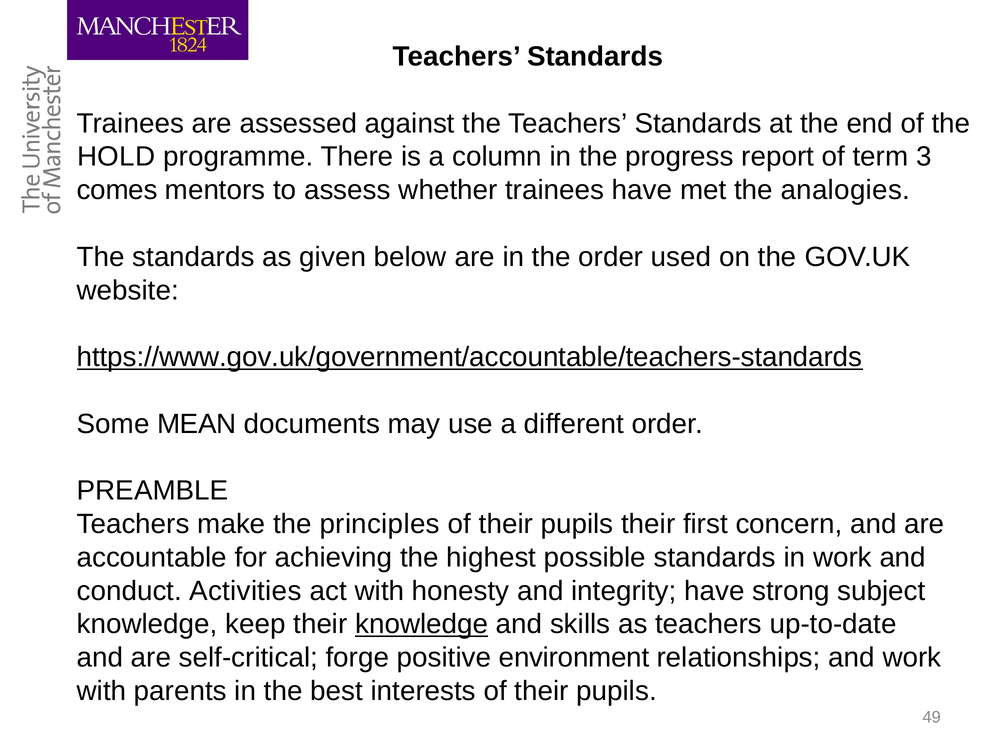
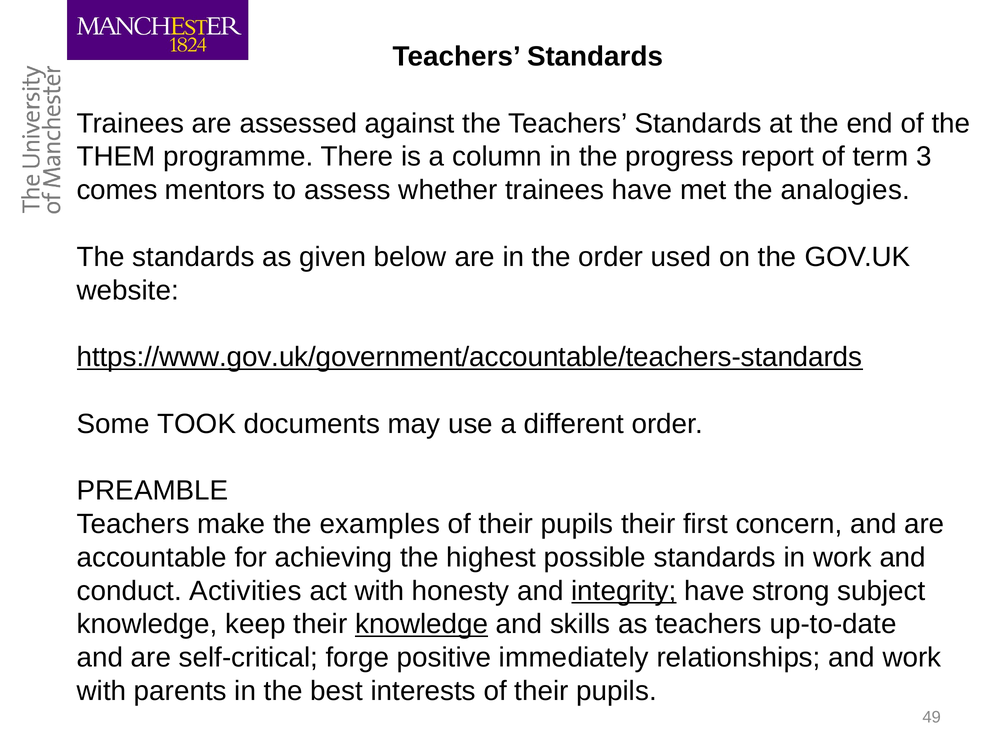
HOLD: HOLD -> THEM
MEAN: MEAN -> TOOK
principles: principles -> examples
integrity underline: none -> present
environment: environment -> immediately
